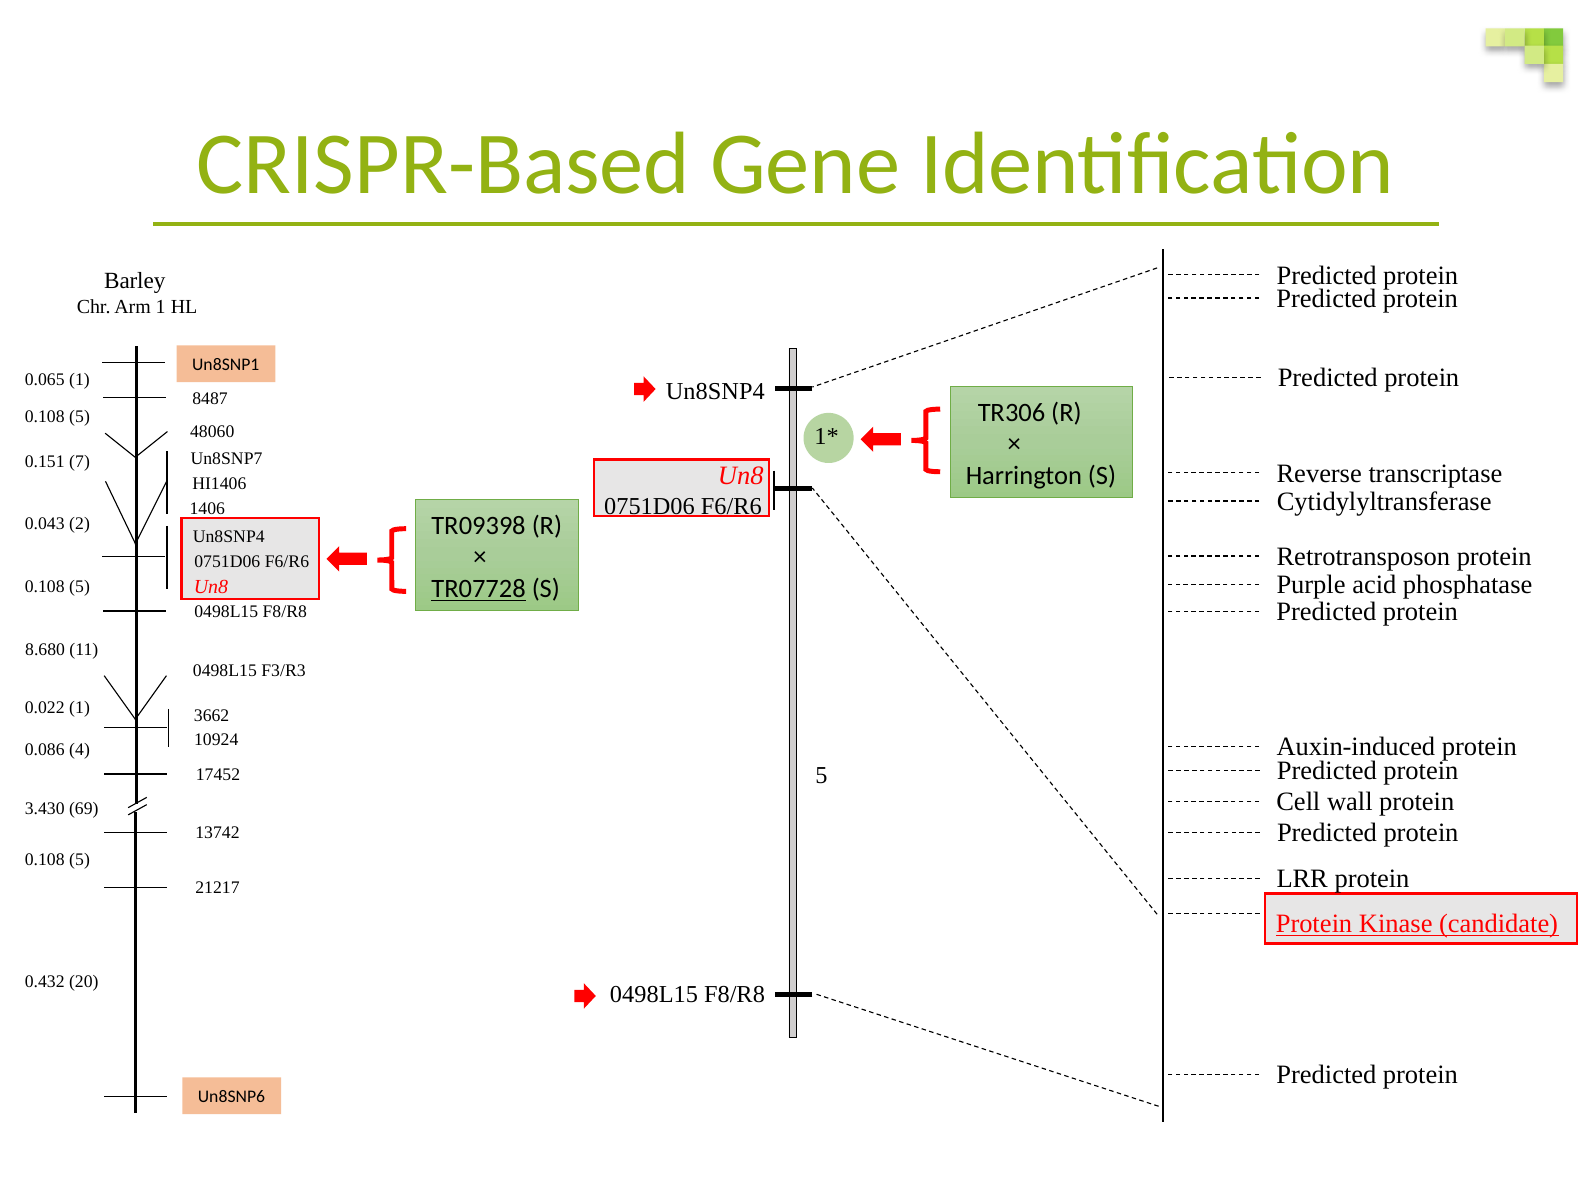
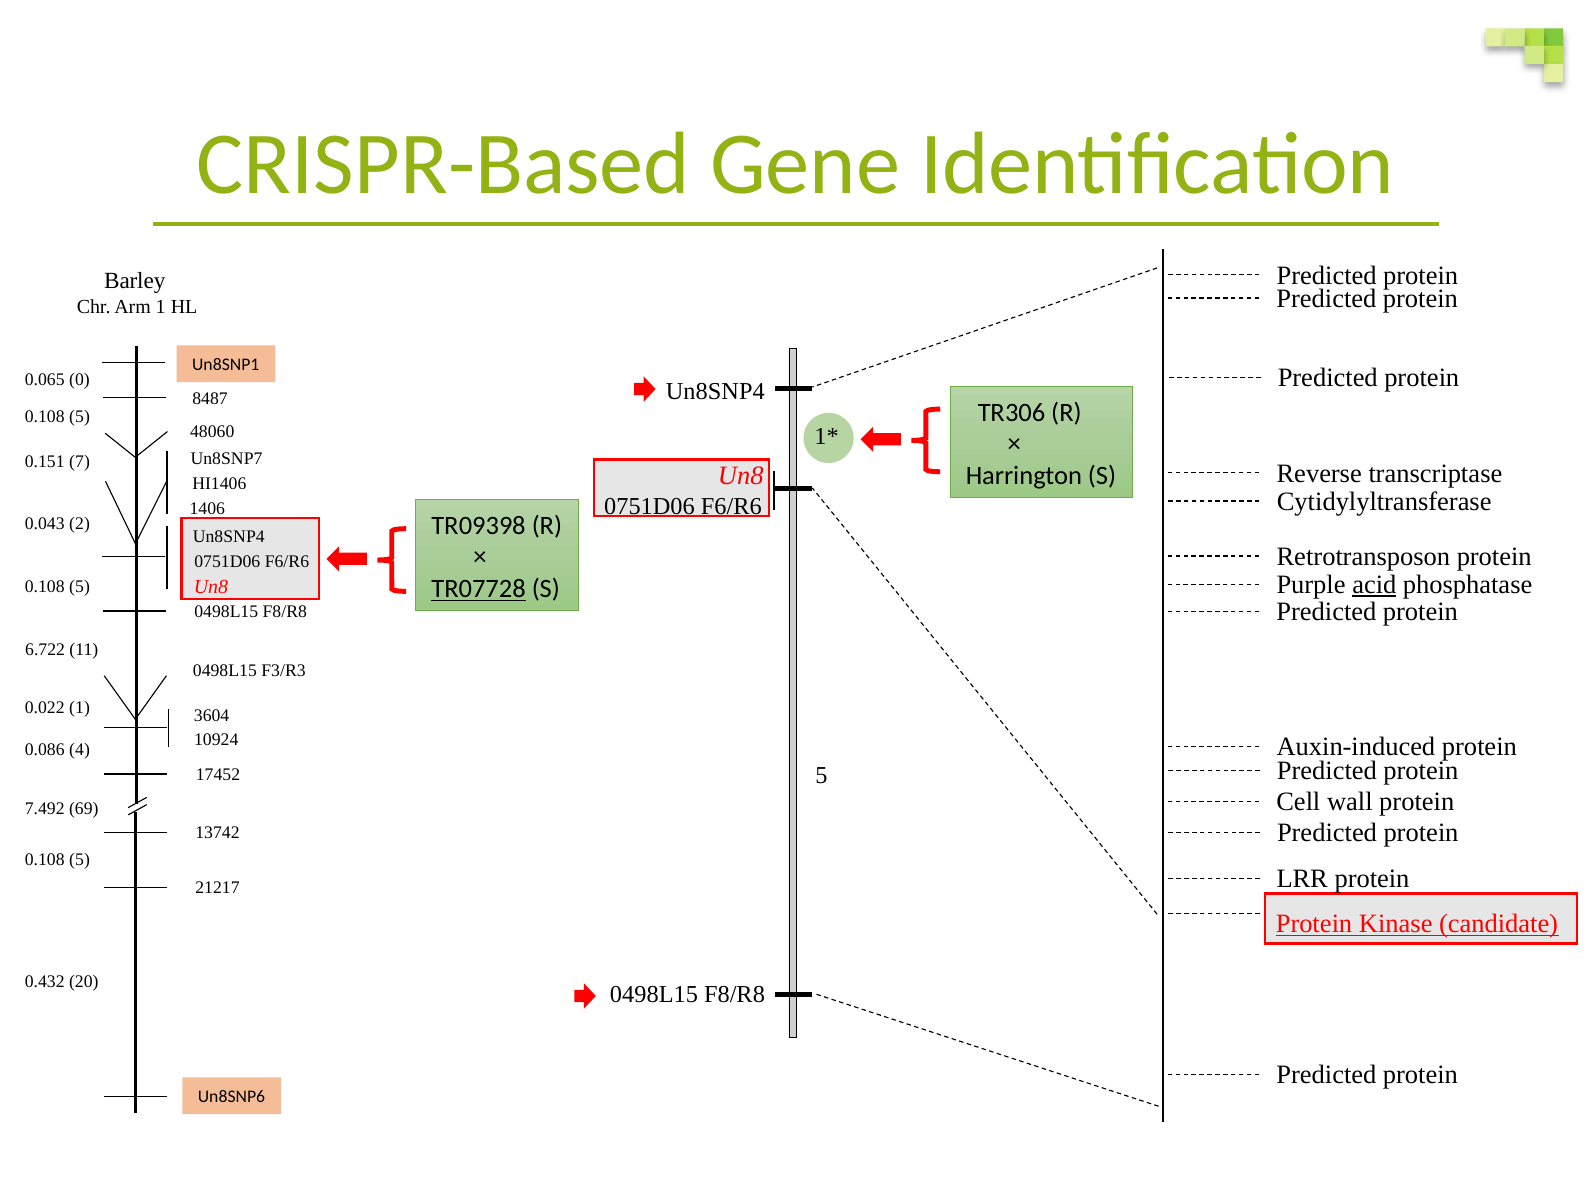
0.065 1: 1 -> 0
acid underline: none -> present
8.680: 8.680 -> 6.722
3662: 3662 -> 3604
3.430: 3.430 -> 7.492
